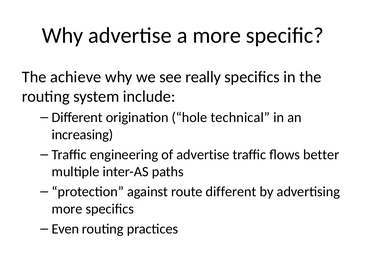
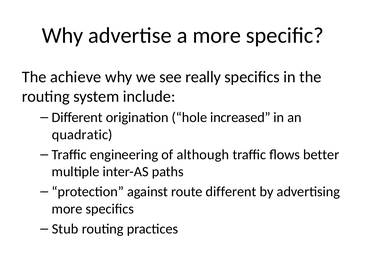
technical: technical -> increased
increasing: increasing -> quadratic
of advertise: advertise -> although
Even: Even -> Stub
